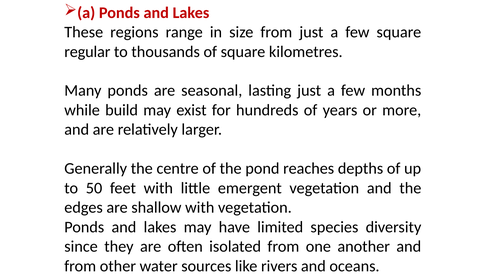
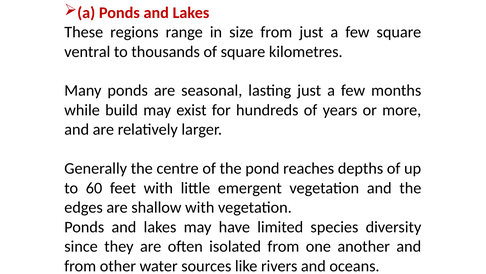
regular: regular -> ventral
50: 50 -> 60
